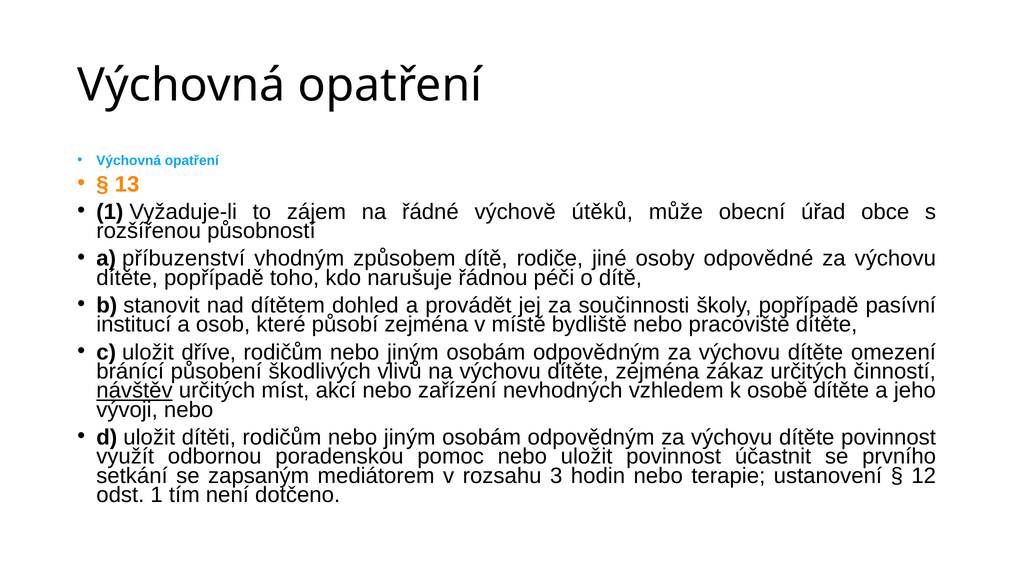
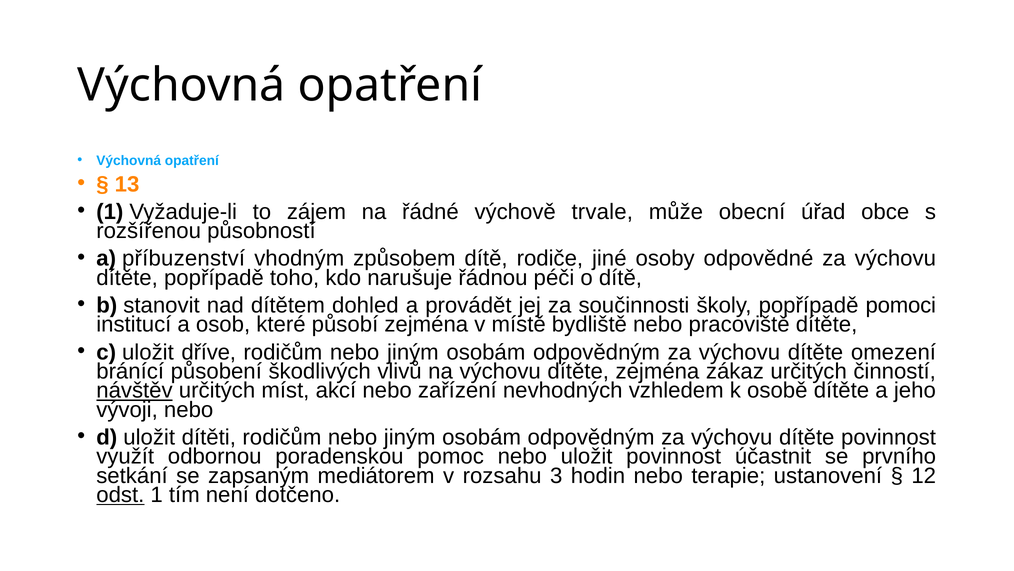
útěků: útěků -> trvale
pasívní: pasívní -> pomoci
odst underline: none -> present
